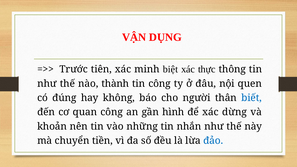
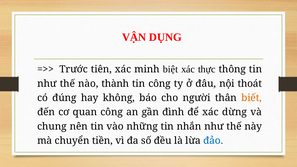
quen: quen -> thoát
biết colour: blue -> orange
hình: hình -> đình
khoản: khoản -> chung
